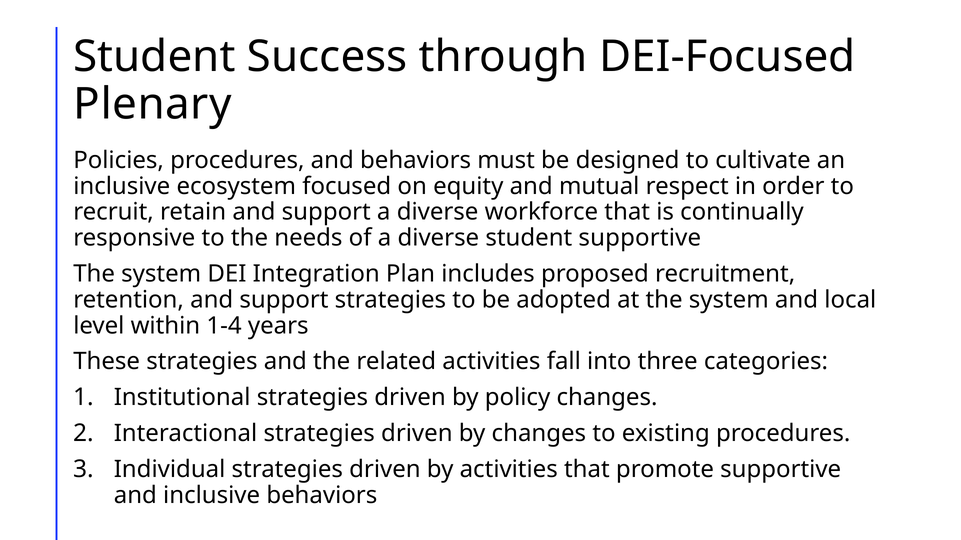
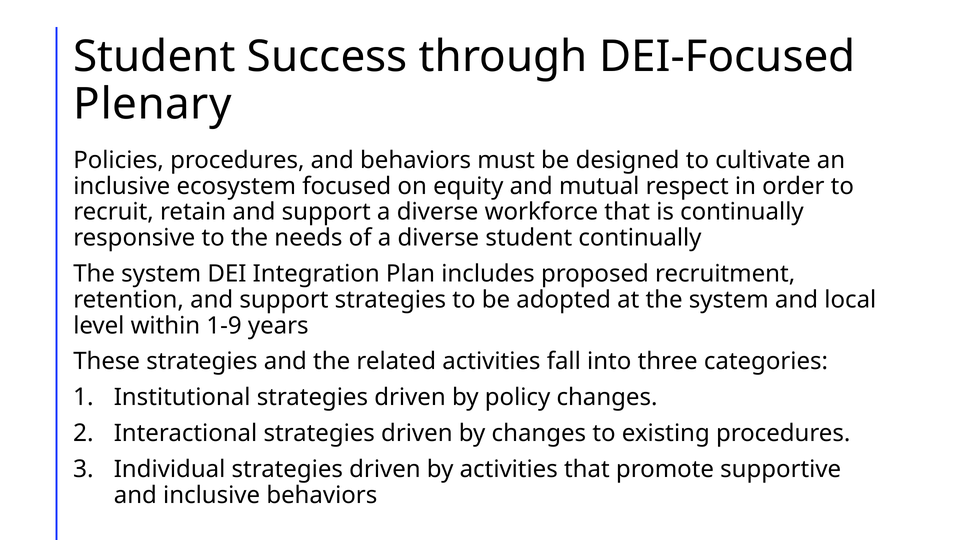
student supportive: supportive -> continually
1-4: 1-4 -> 1-9
